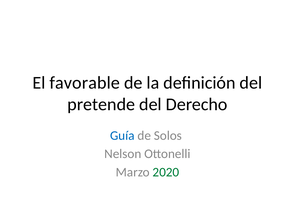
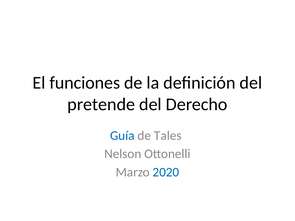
favorable: favorable -> funciones
Solos: Solos -> Tales
2020 colour: green -> blue
